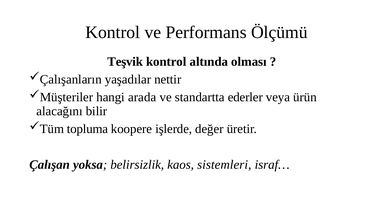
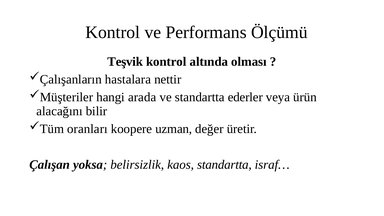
yaşadılar: yaşadılar -> hastalara
topluma: topluma -> oranları
işlerde: işlerde -> uzman
kaos sistemleri: sistemleri -> standartta
